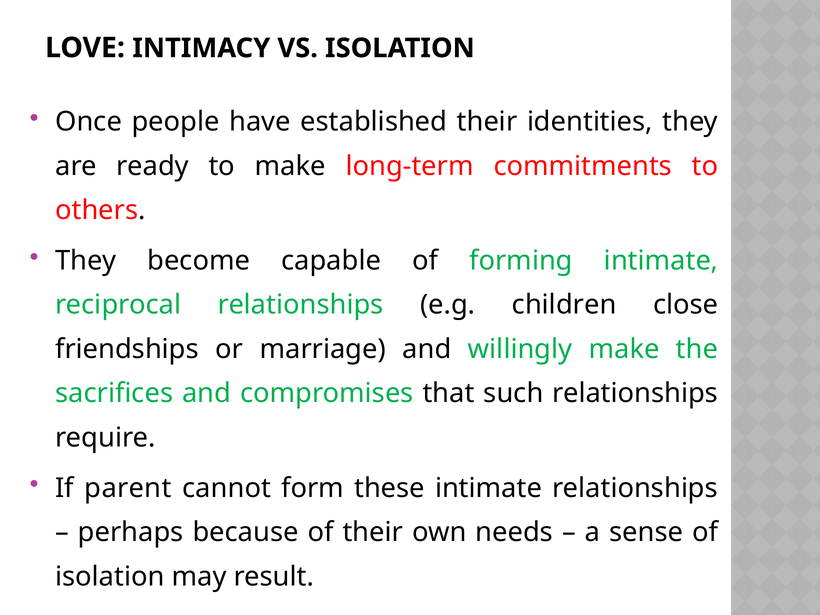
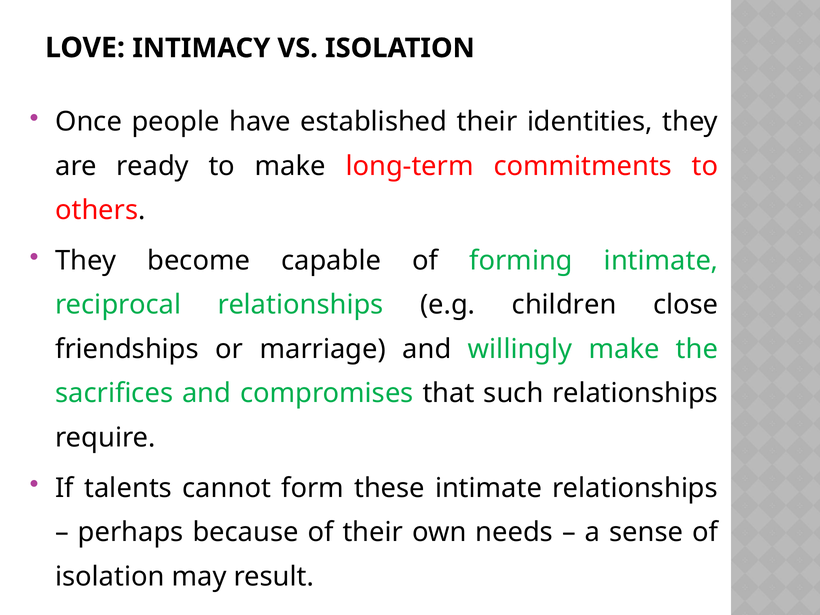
parent: parent -> talents
